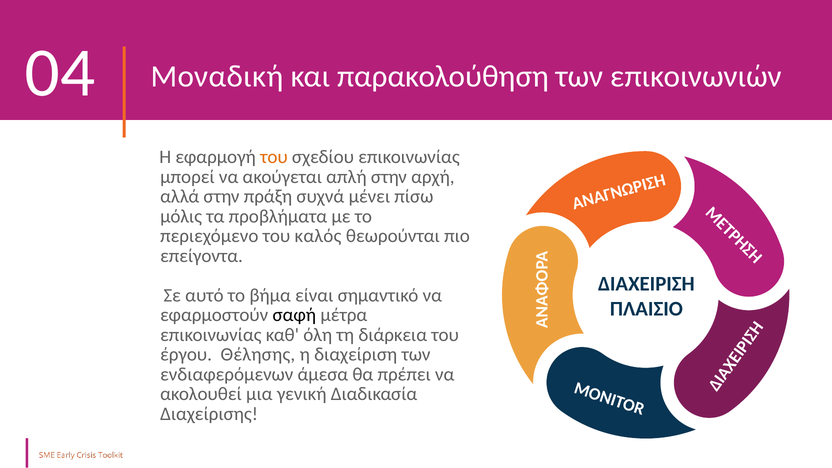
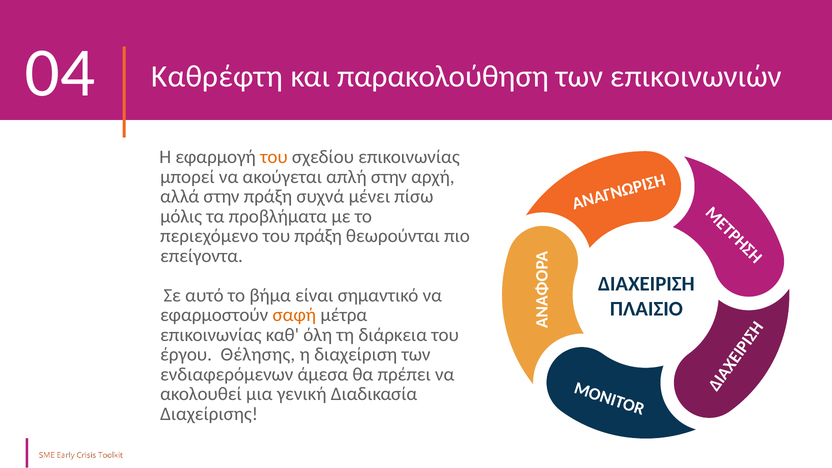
Μοναδική: Μοναδική -> Καθρέφτη
του καλός: καλός -> πράξη
σαφή colour: black -> orange
